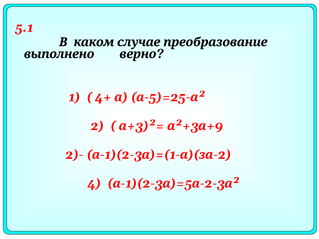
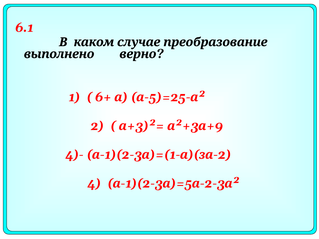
5.1: 5.1 -> 6.1
4+: 4+ -> 6+
2)-: 2)- -> 4)-
